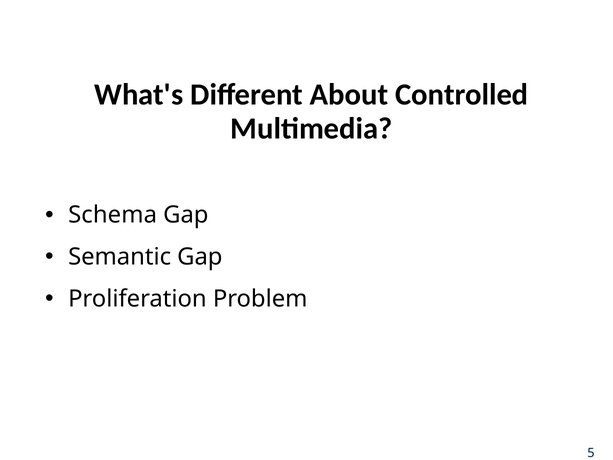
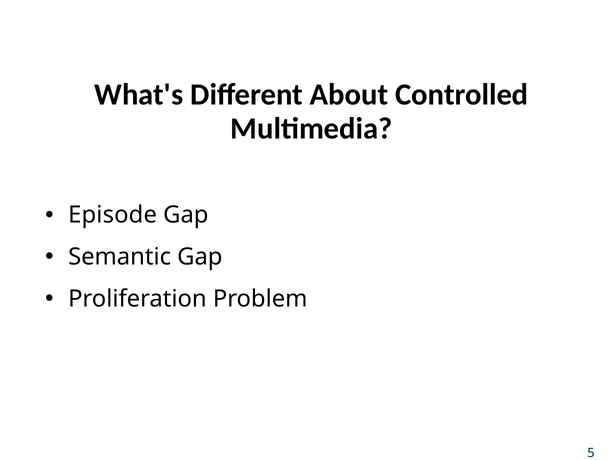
Schema: Schema -> Episode
